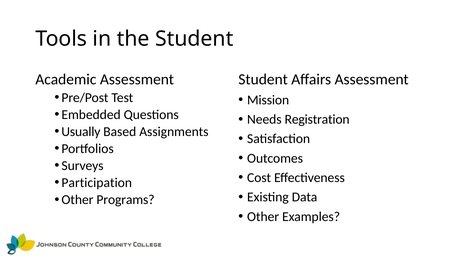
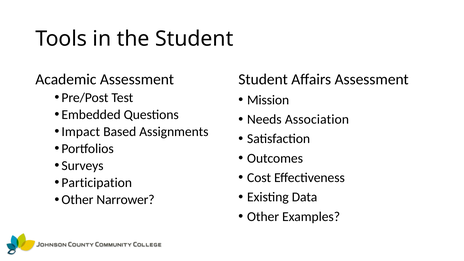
Registration: Registration -> Association
Usually: Usually -> Impact
Programs: Programs -> Narrower
